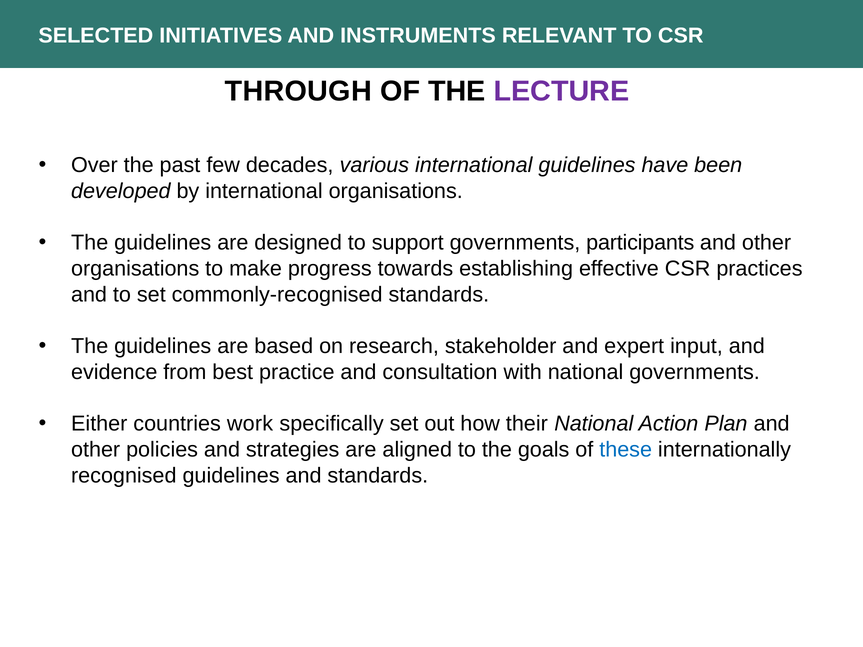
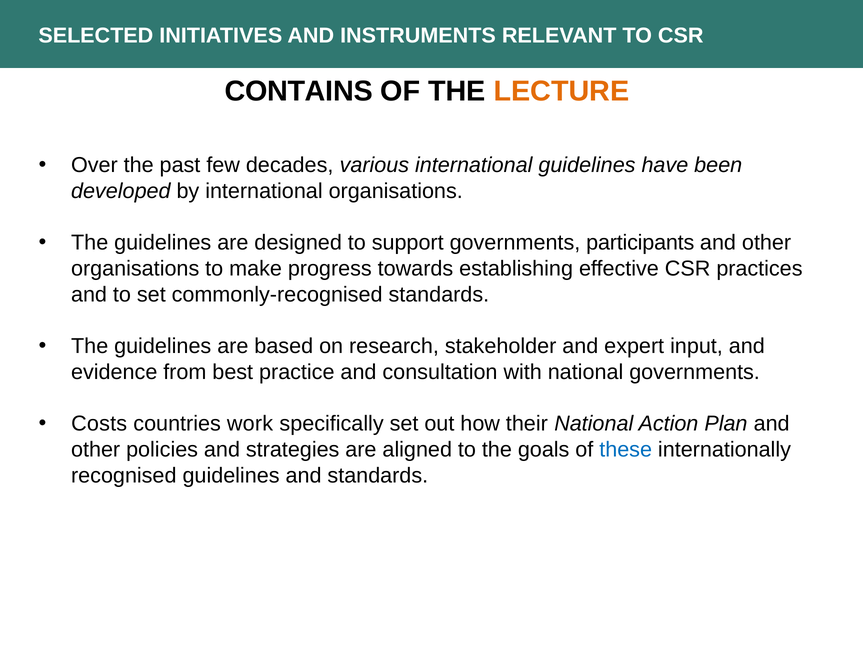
THROUGH: THROUGH -> CONTAINS
LECTURE colour: purple -> orange
Either: Either -> Costs
